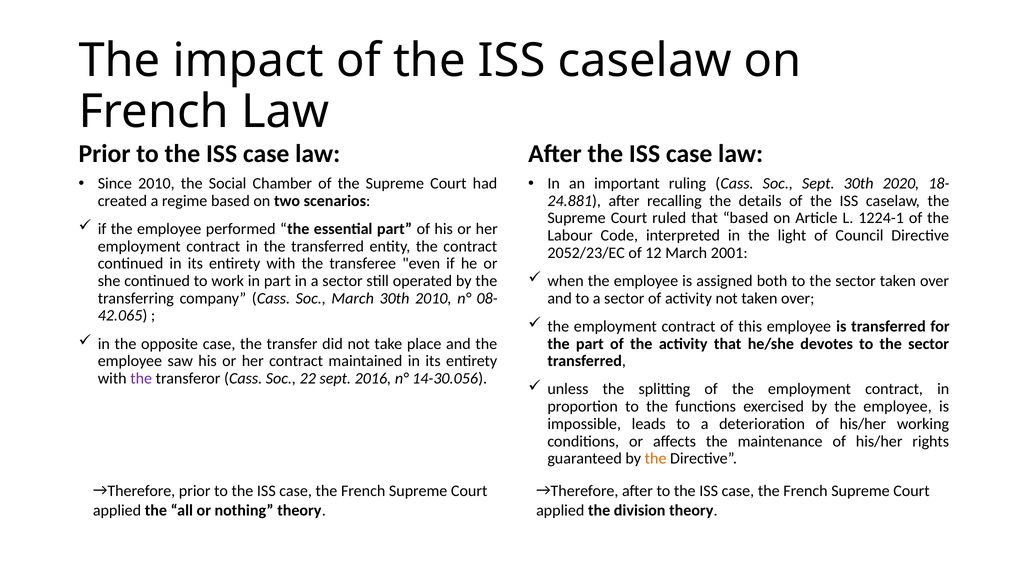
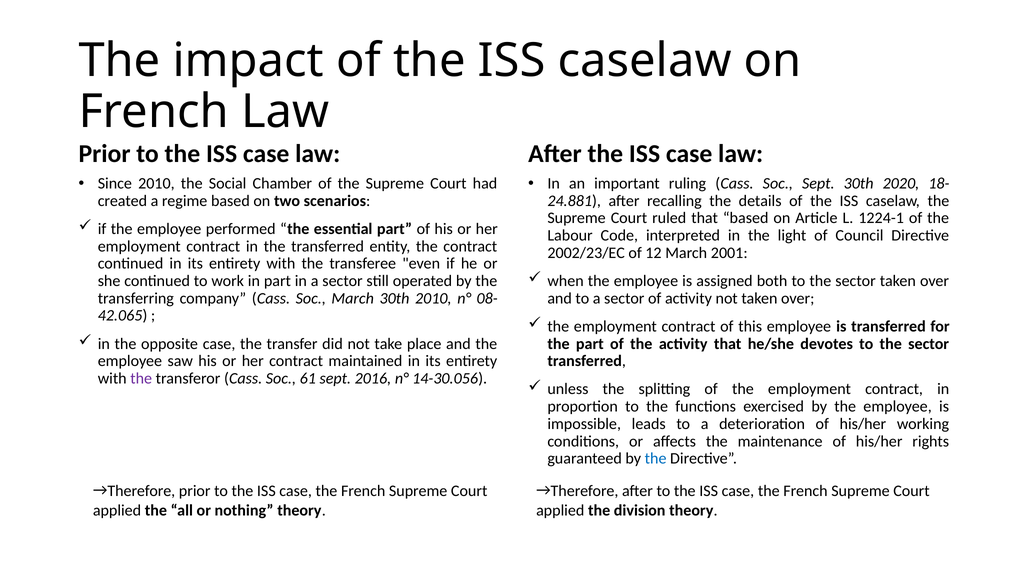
2052/23/EC: 2052/23/EC -> 2002/23/EC
22: 22 -> 61
the at (656, 459) colour: orange -> blue
